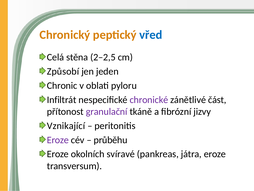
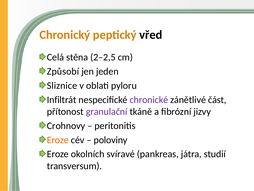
vřed colour: blue -> black
Chronic: Chronic -> Sliznice
Vznikající: Vznikající -> Crohnovy
Eroze at (58, 140) colour: purple -> orange
průběhu: průběhu -> poloviny
játra eroze: eroze -> studií
